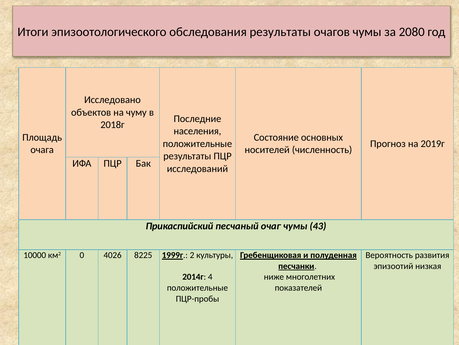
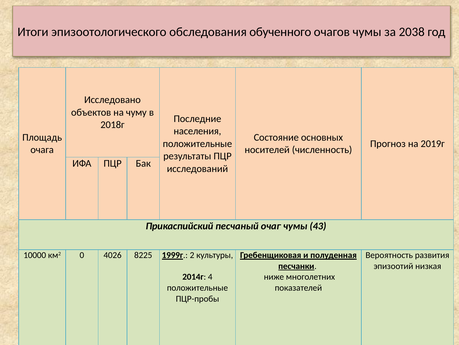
обследования результаты: результаты -> обученного
2080: 2080 -> 2038
